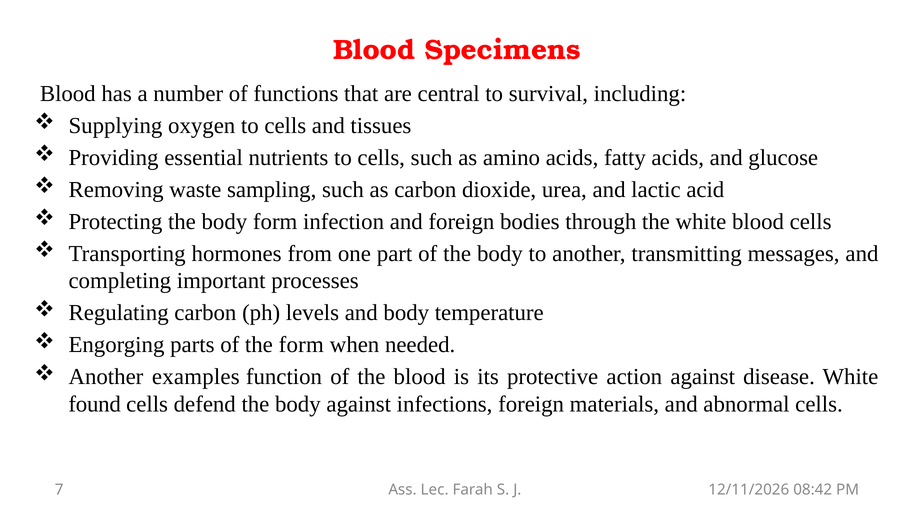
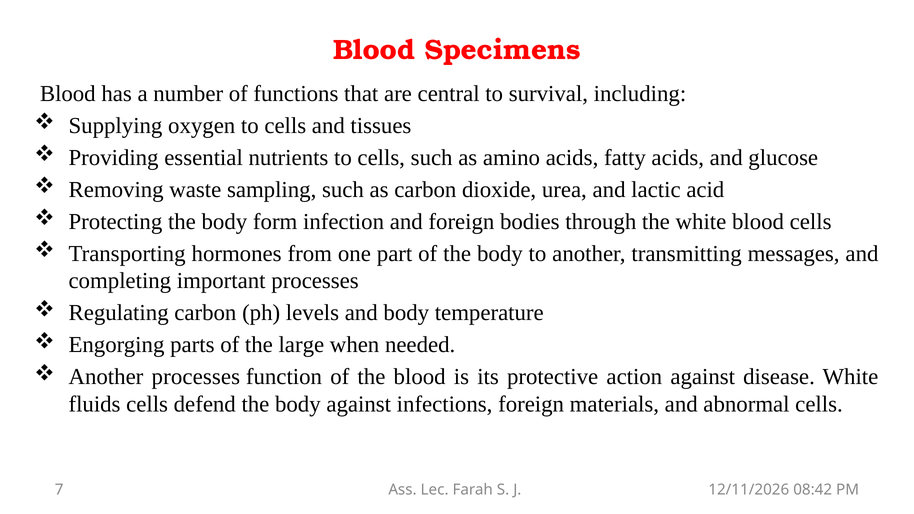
the form: form -> large
Another examples: examples -> processes
found: found -> fluids
